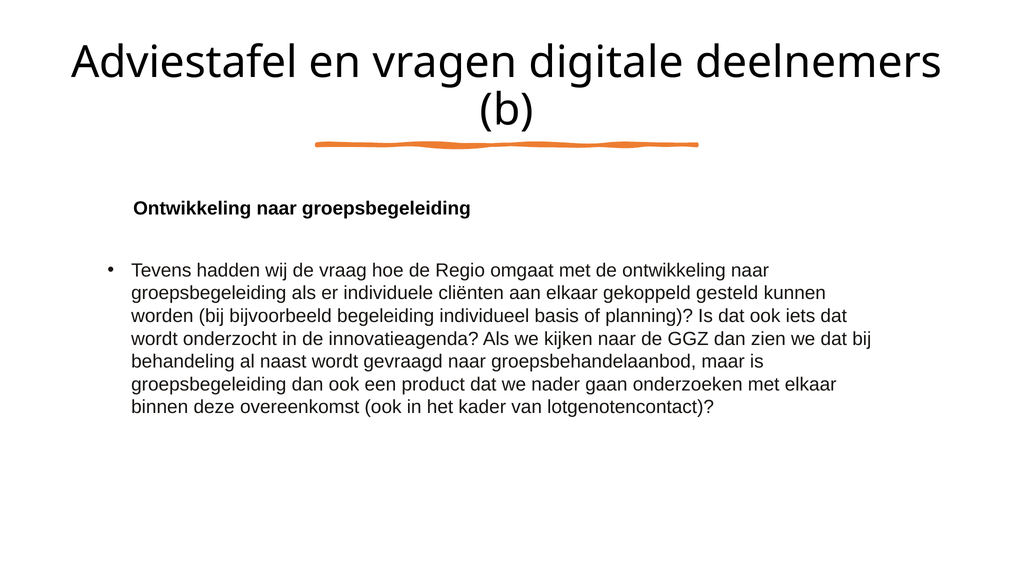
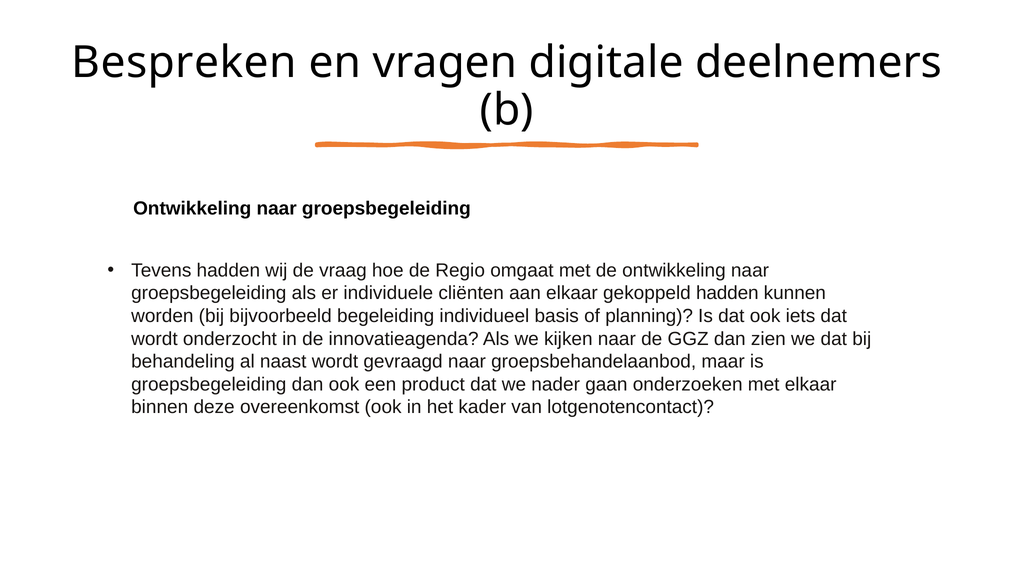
Adviestafel: Adviestafel -> Bespreken
gekoppeld gesteld: gesteld -> hadden
